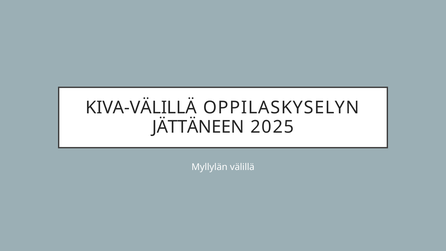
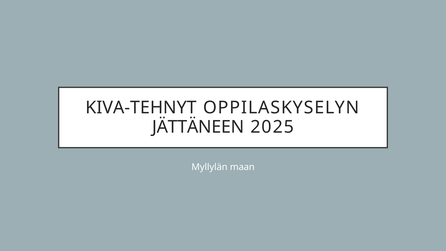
KIVA-VÄLILLÄ: KIVA-VÄLILLÄ -> KIVA-TEHNYT
välillä: välillä -> maan
